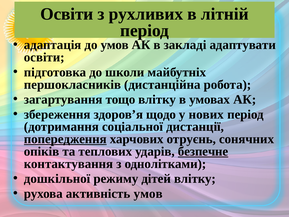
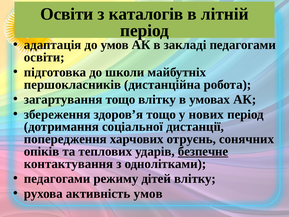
рухливих: рухливих -> каталогів
закладі адаптувати: адаптувати -> педагогами
здоров’я щодо: щодо -> тощо
попередження underline: present -> none
дошкільної at (57, 179): дошкільної -> педагогами
